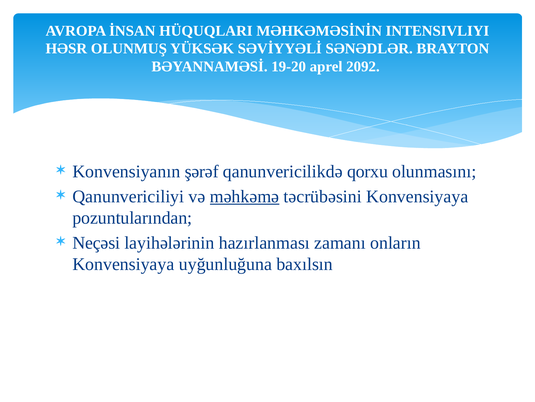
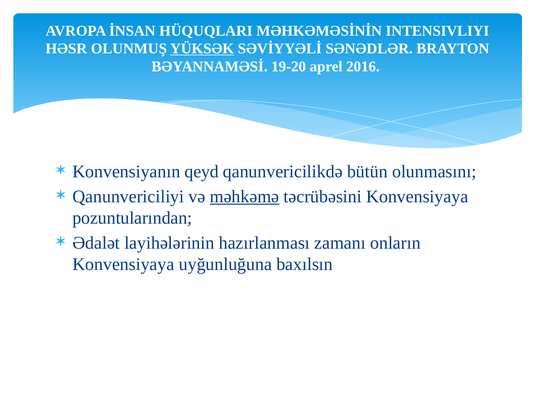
YÜKSƏK underline: none -> present
2092: 2092 -> 2016
şərəf: şərəf -> qeyd
qorxu: qorxu -> bütün
Neçəsi: Neçəsi -> Ədalət
